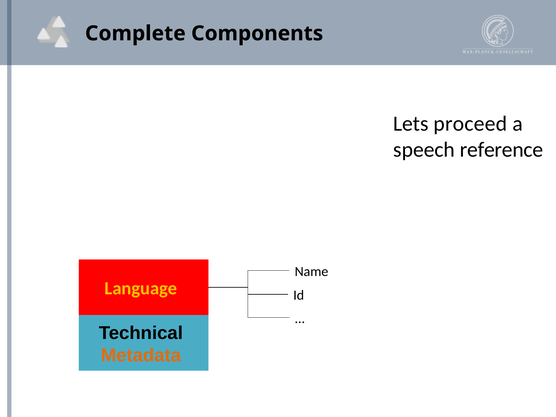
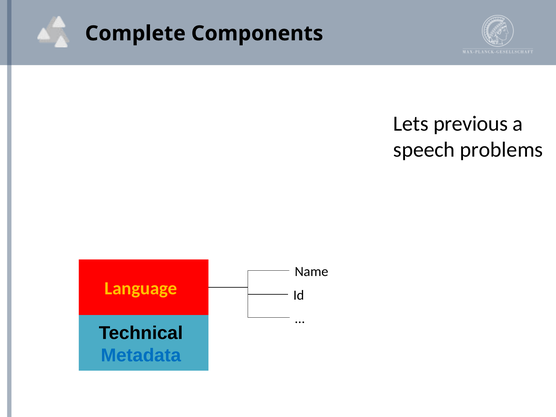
proceed: proceed -> previous
reference: reference -> problems
Metadata colour: orange -> blue
